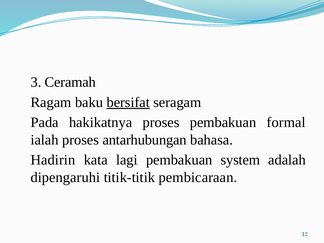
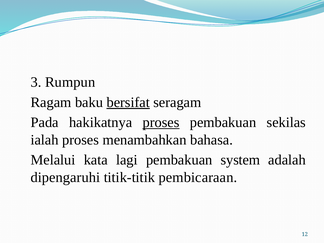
Ceramah: Ceramah -> Rumpun
proses at (161, 122) underline: none -> present
formal: formal -> sekilas
antarhubungan: antarhubungan -> menambahkan
Hadirin: Hadirin -> Melalui
